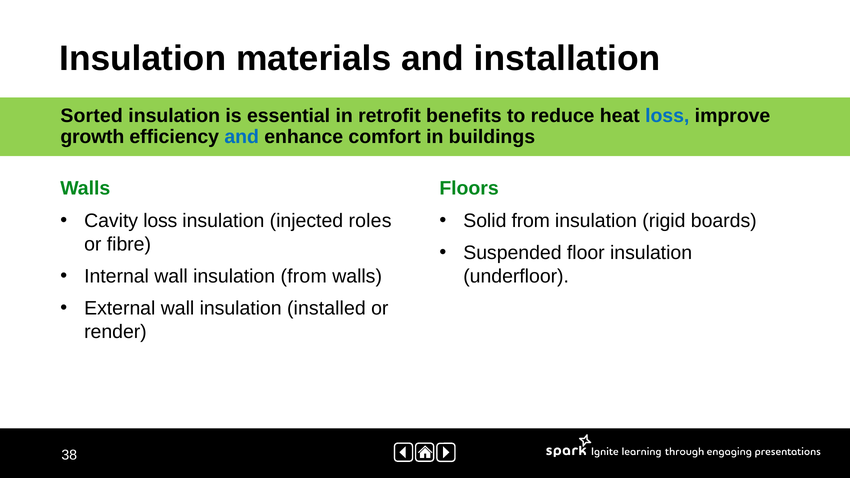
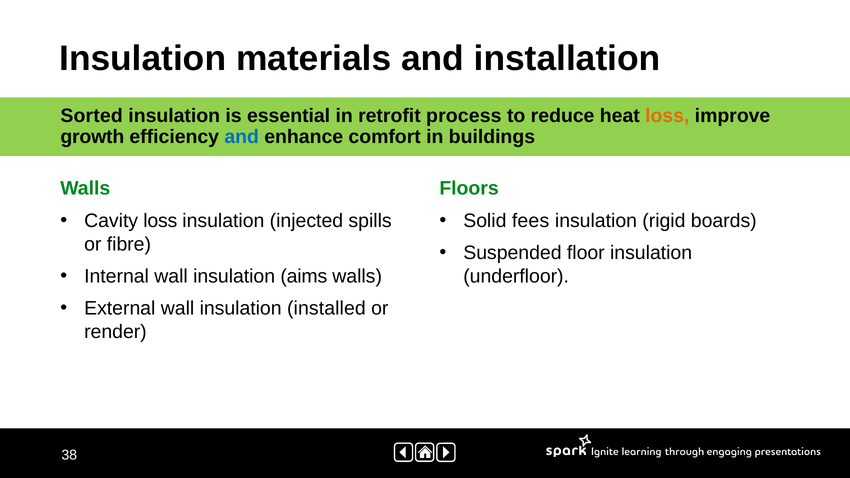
benefits: benefits -> process
loss at (667, 116) colour: blue -> orange
roles: roles -> spills
Solid from: from -> fees
insulation from: from -> aims
